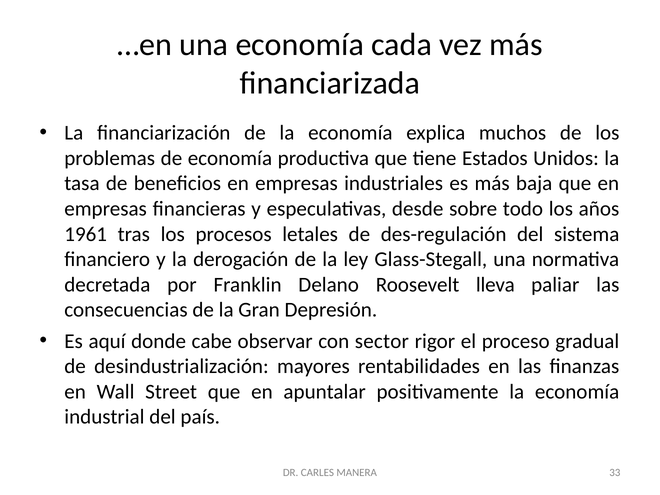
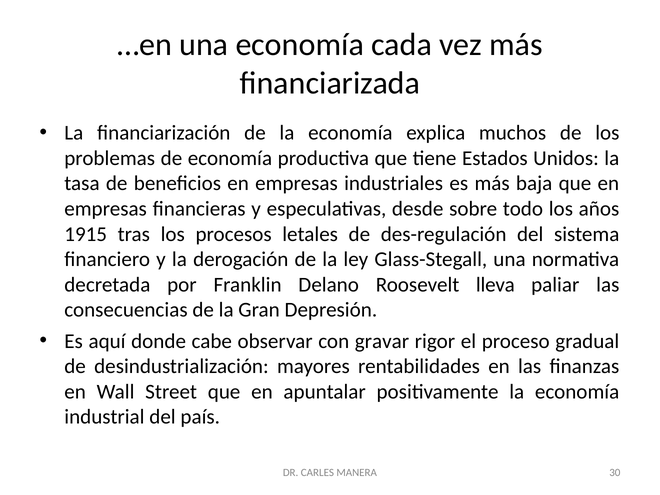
1961: 1961 -> 1915
sector: sector -> gravar
33: 33 -> 30
